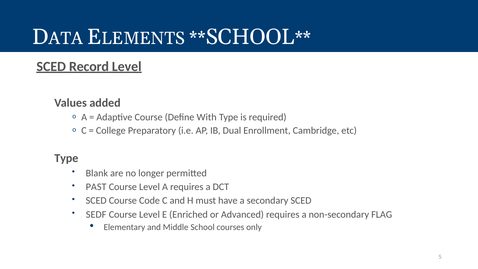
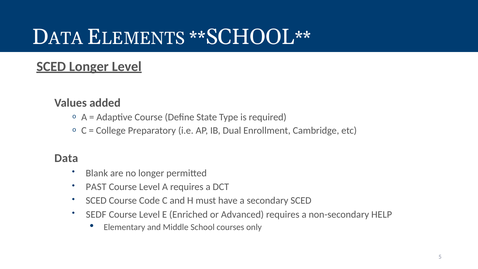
SCED Record: Record -> Longer
With: With -> State
Type at (66, 158): Type -> Data
FLAG: FLAG -> HELP
